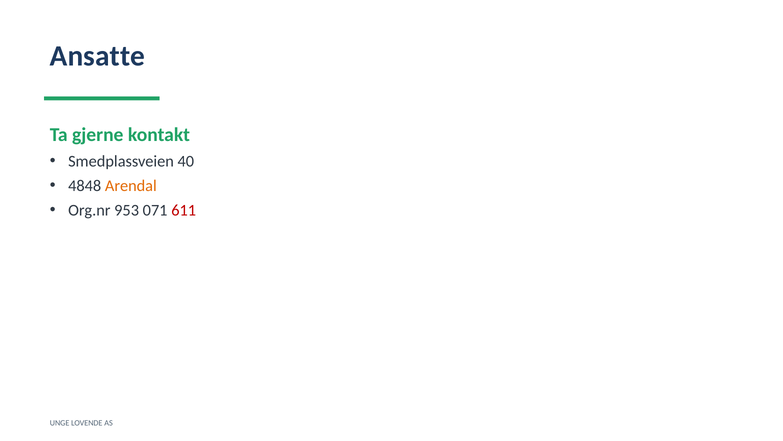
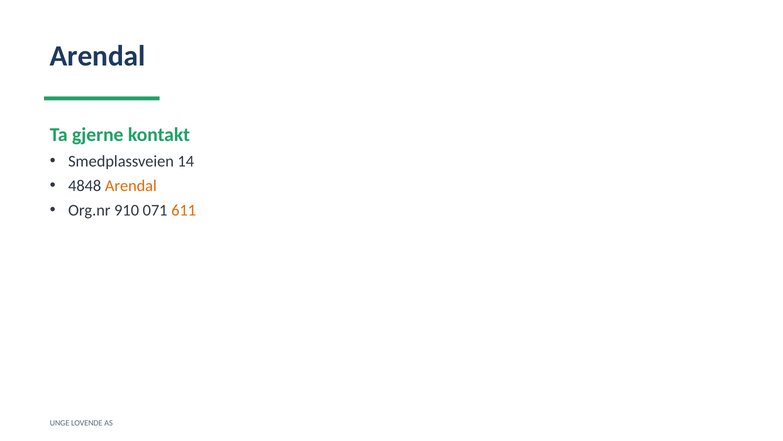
Ansatte at (97, 56): Ansatte -> Arendal
40: 40 -> 14
953: 953 -> 910
611 colour: red -> orange
